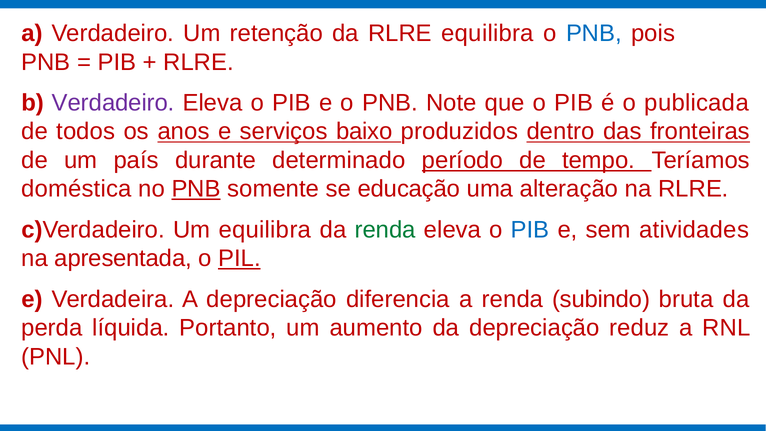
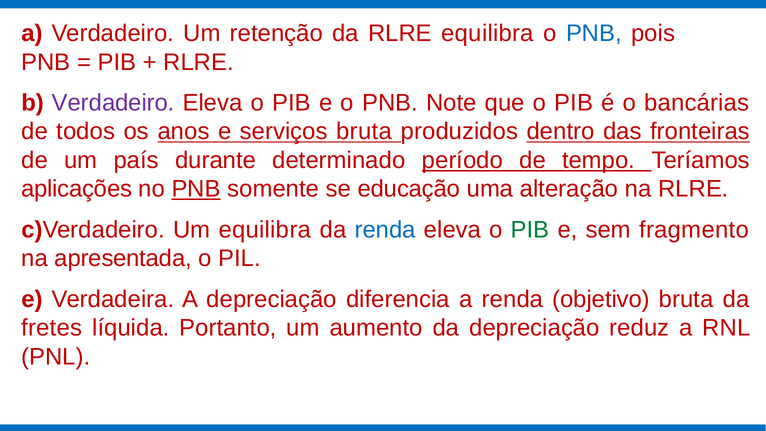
publicada: publicada -> bancárias
serviços baixo: baixo -> bruta
doméstica: doméstica -> aplicações
renda at (385, 230) colour: green -> blue
PIB at (530, 230) colour: blue -> green
atividades: atividades -> fragmento
PIL underline: present -> none
subindo: subindo -> objetivo
perda: perda -> fretes
